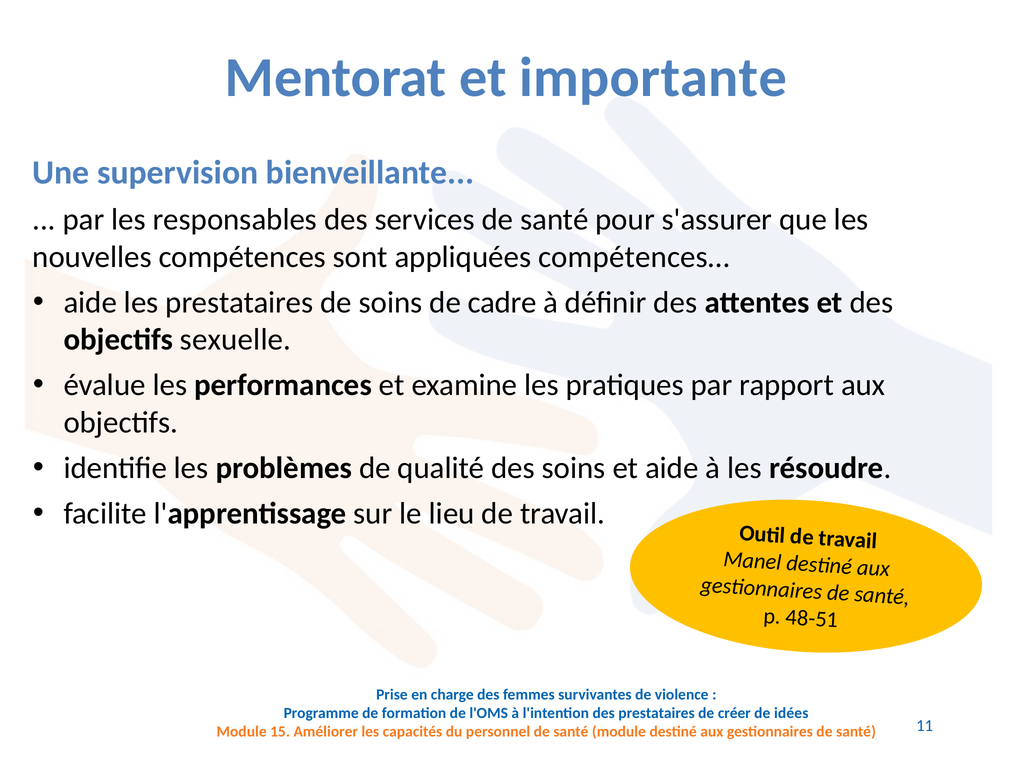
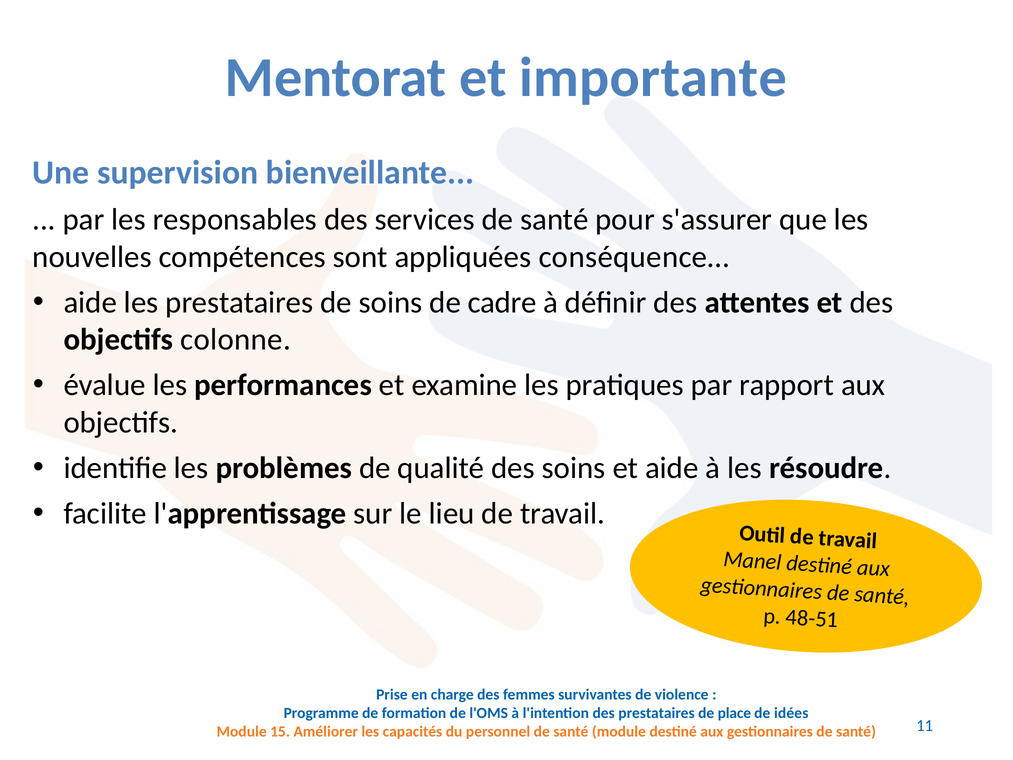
compétences…: compétences… -> conséquence…
sexuelle: sexuelle -> colonne
créer: créer -> place
